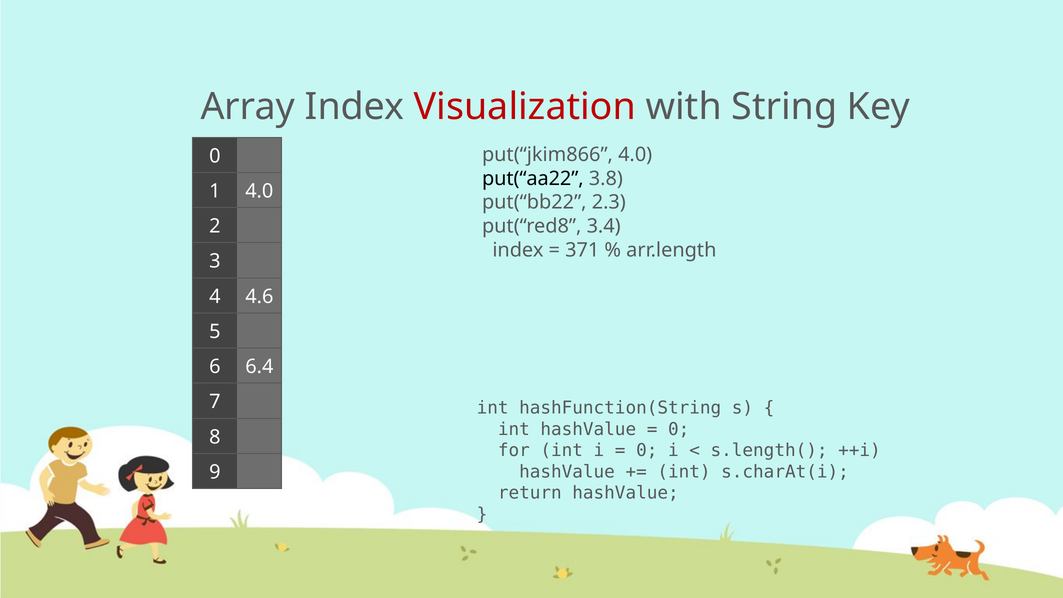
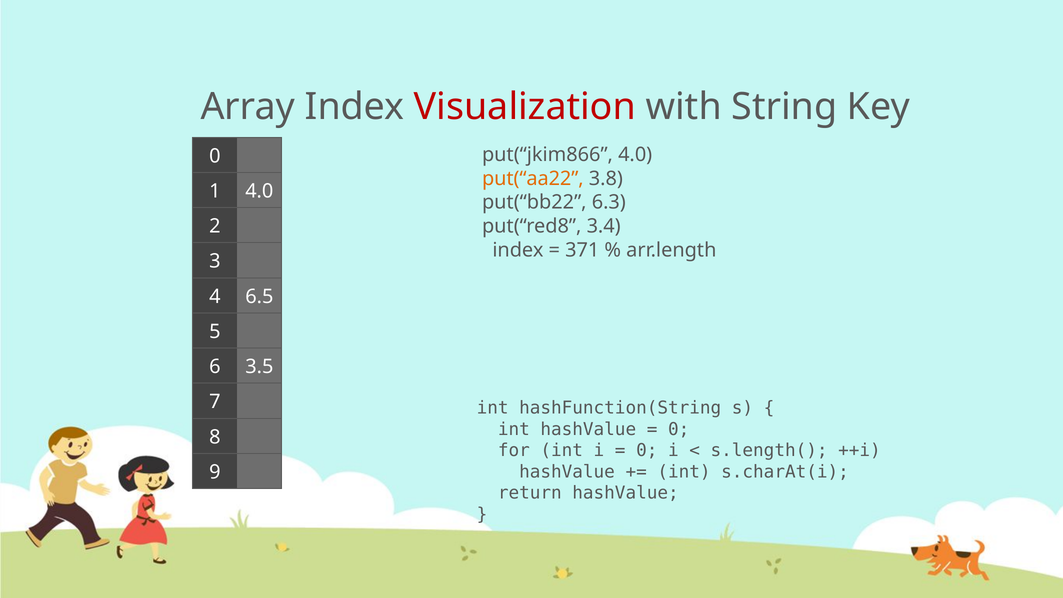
put(“aa22 colour: black -> orange
2.3: 2.3 -> 6.3
4.6: 4.6 -> 6.5
6.4: 6.4 -> 3.5
